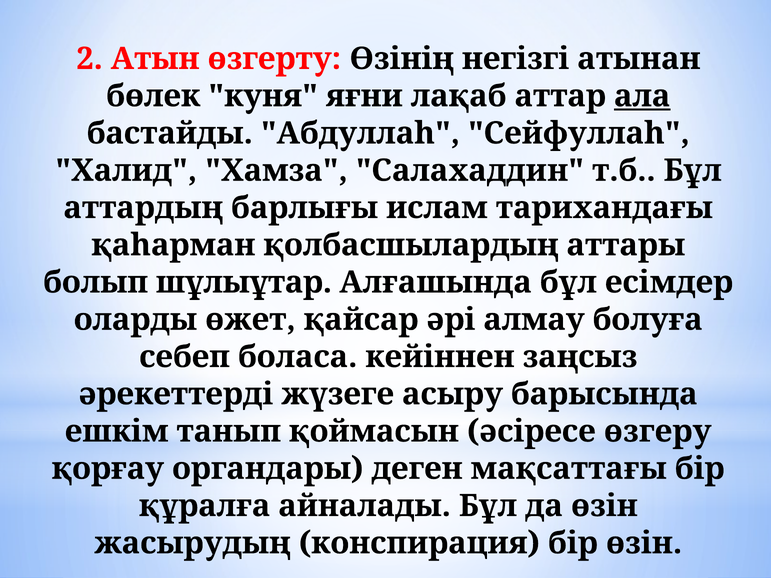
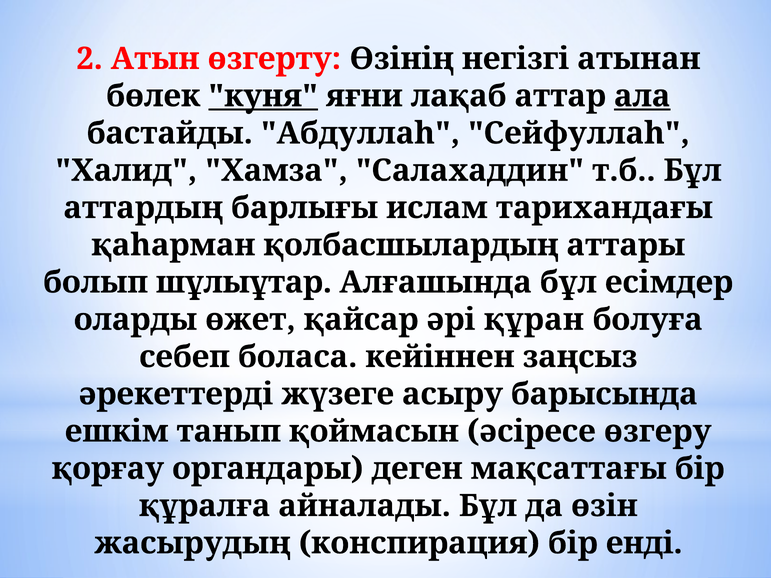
куня underline: none -> present
алмау: алмау -> құран
бір өзін: өзін -> енді
